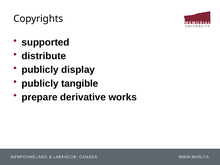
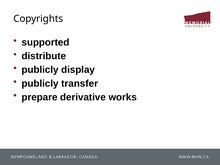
tangible: tangible -> transfer
